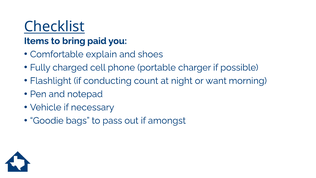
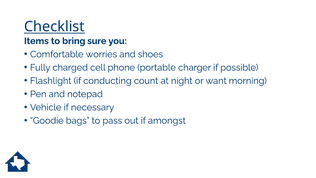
paid: paid -> sure
explain: explain -> worries
